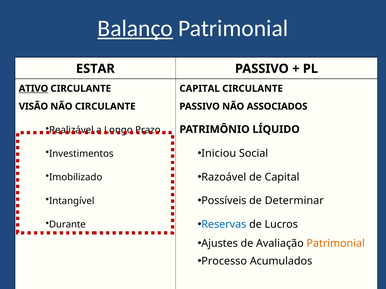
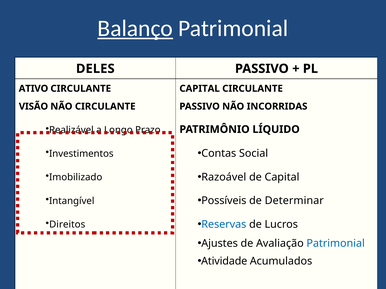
ESTAR: ESTAR -> DELES
ATIVO underline: present -> none
ASSOCIADOS: ASSOCIADOS -> INCORRIDAS
Iniciou: Iniciou -> Contas
Durante: Durante -> Direitos
Patrimonial at (336, 244) colour: orange -> blue
Processo: Processo -> Atividade
